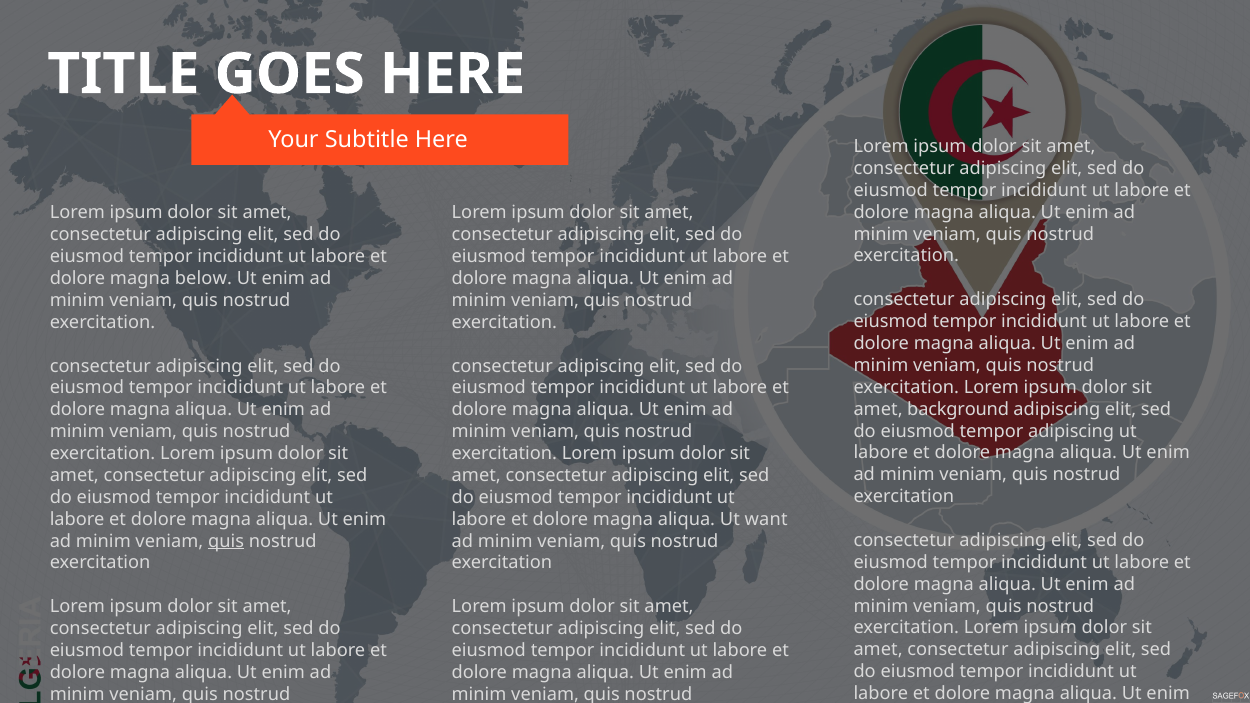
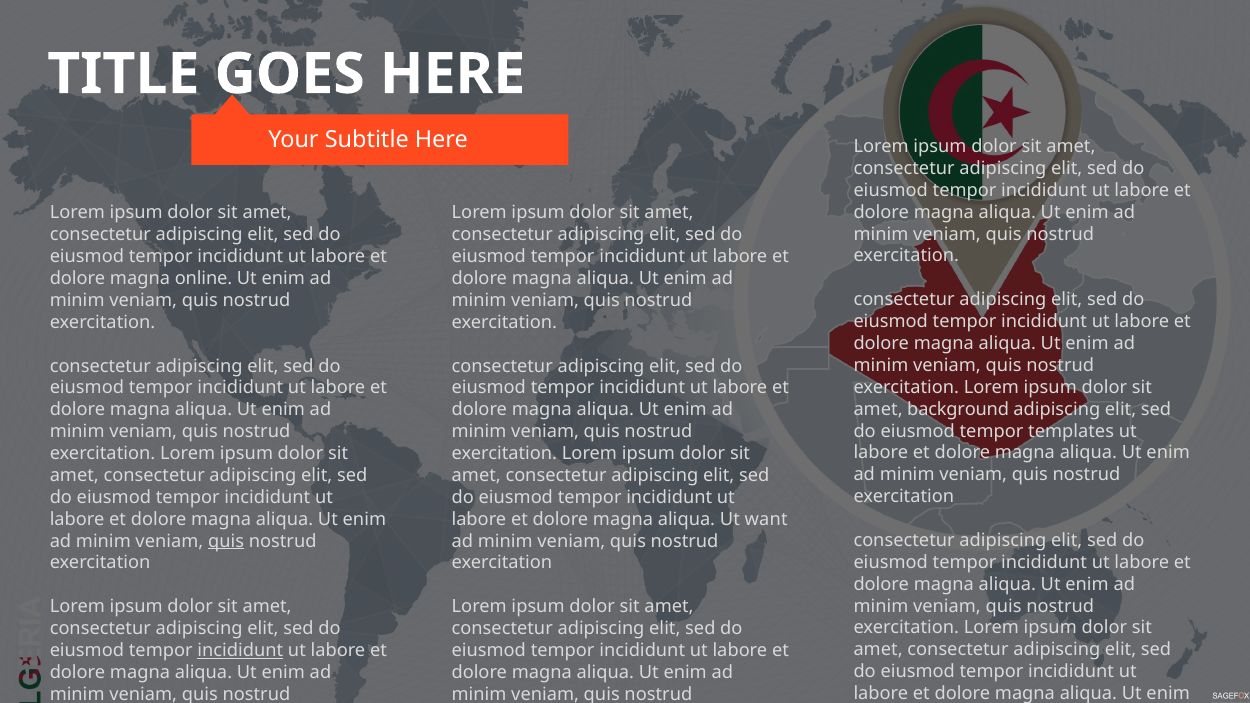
below: below -> online
tempor adipiscing: adipiscing -> templates
incididunt at (240, 651) underline: none -> present
